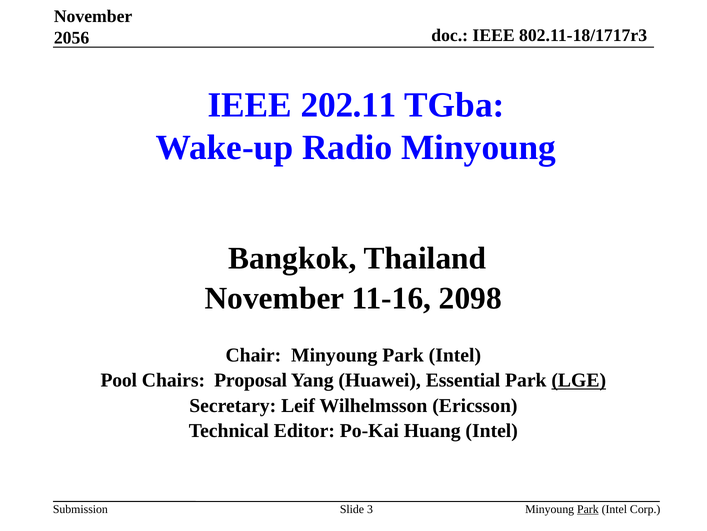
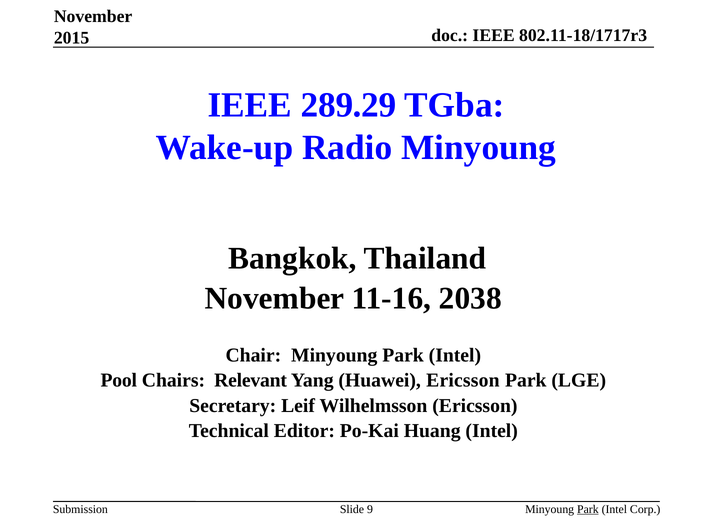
2056: 2056 -> 2015
202.11: 202.11 -> 289.29
2098: 2098 -> 2038
Proposal: Proposal -> Relevant
Huawei Essential: Essential -> Ericsson
LGE underline: present -> none
3: 3 -> 9
